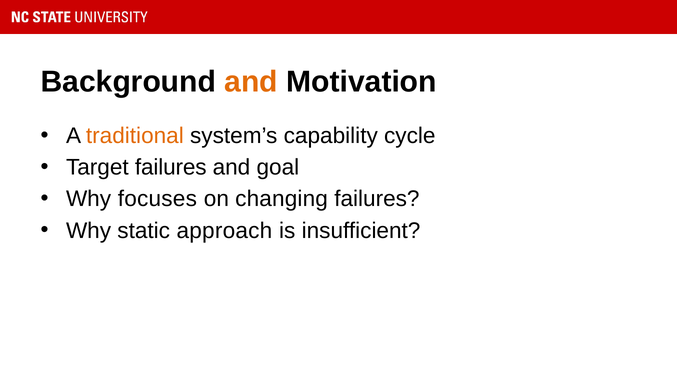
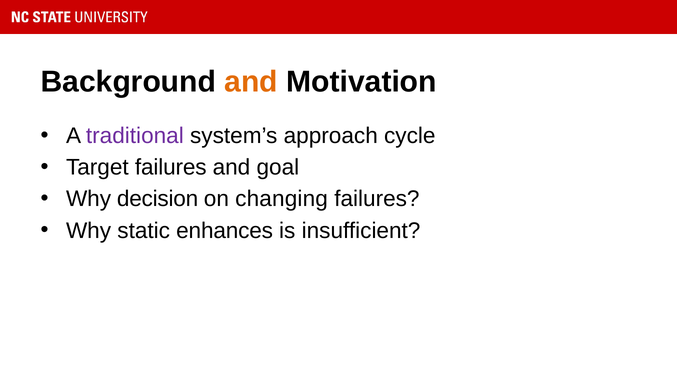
traditional colour: orange -> purple
capability: capability -> approach
focuses: focuses -> decision
approach: approach -> enhances
